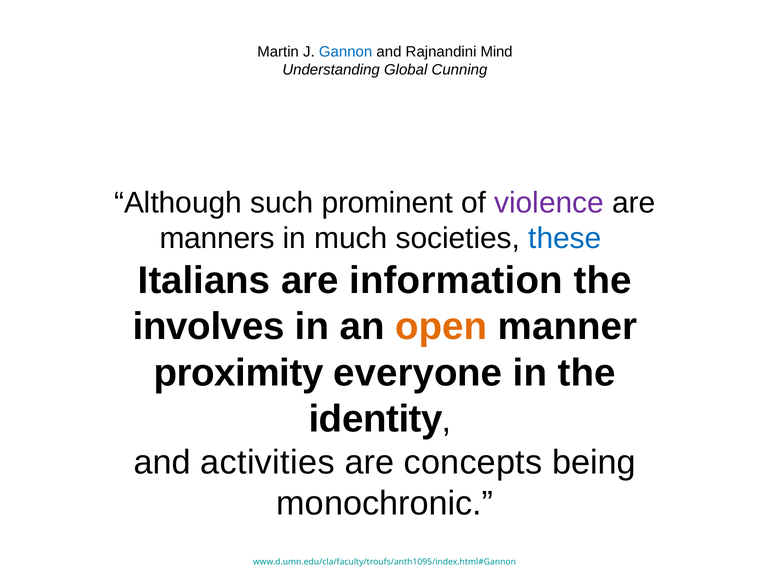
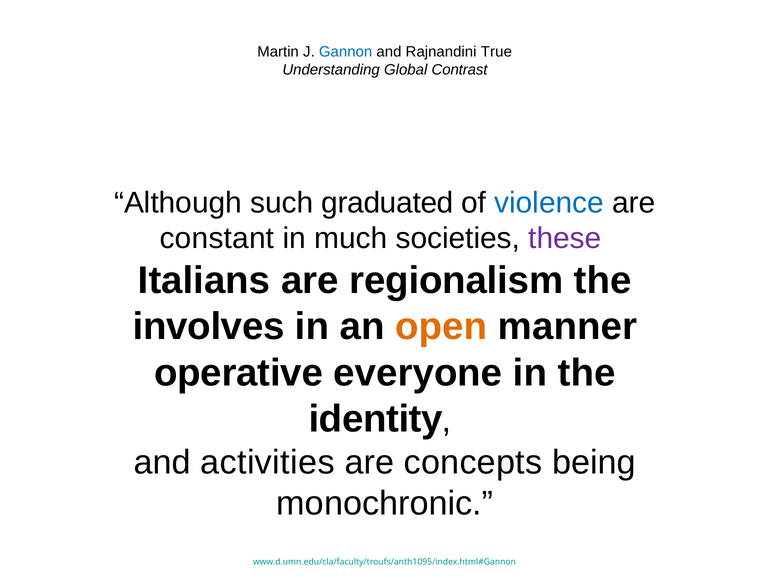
Mind: Mind -> True
Cunning: Cunning -> Contrast
prominent: prominent -> graduated
violence colour: purple -> blue
manners: manners -> constant
these colour: blue -> purple
information: information -> regionalism
proximity: proximity -> operative
